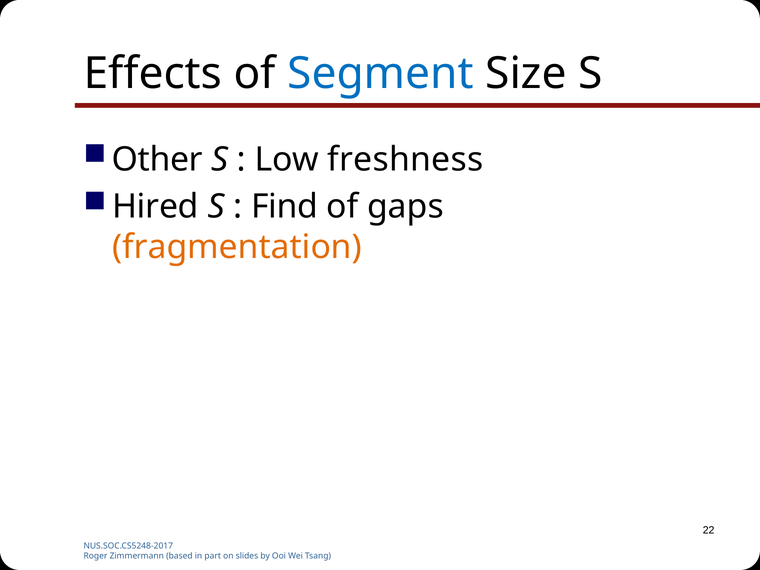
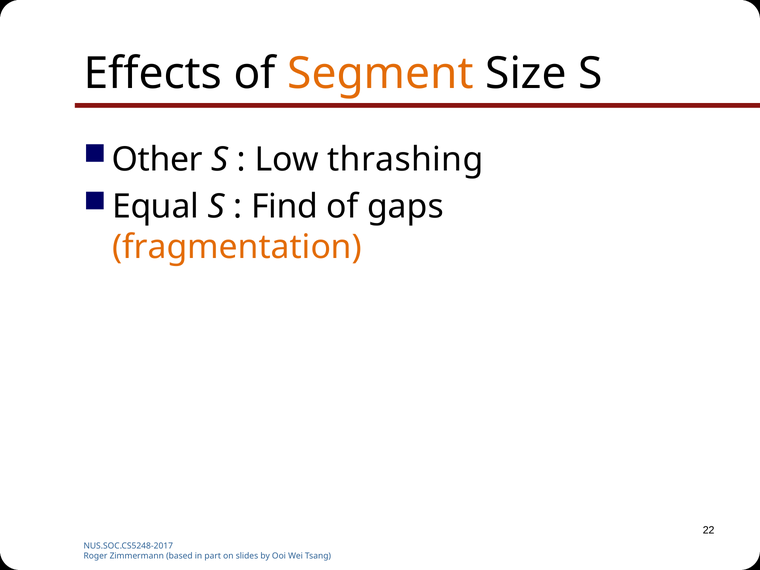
Segment colour: blue -> orange
freshness: freshness -> thrashing
Hired: Hired -> Equal
